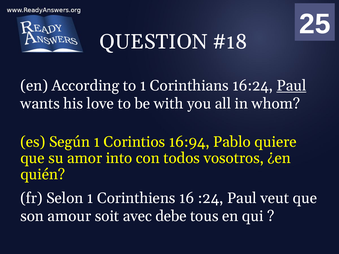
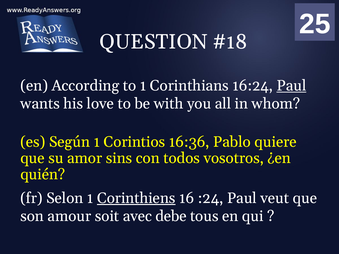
16:94: 16:94 -> 16:36
into: into -> sins
Corinthiens underline: none -> present
